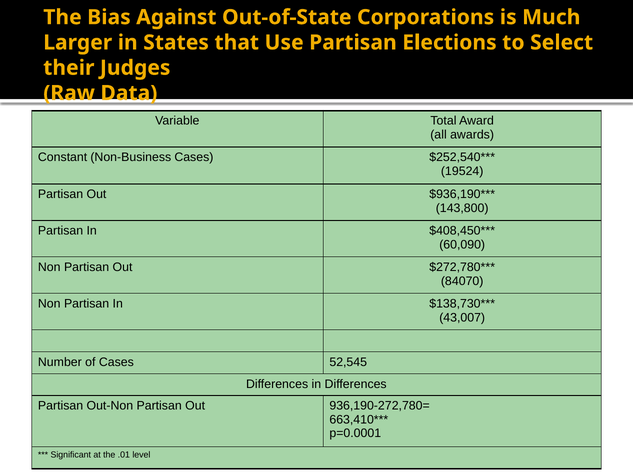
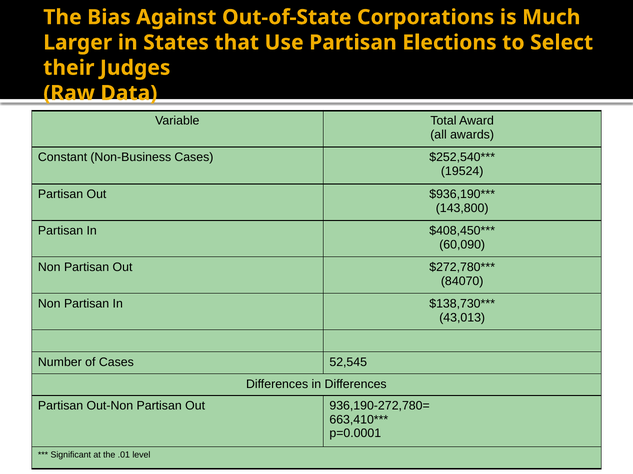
43,007: 43,007 -> 43,013
